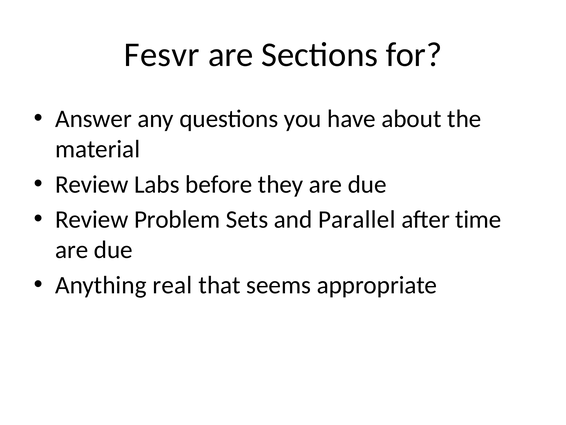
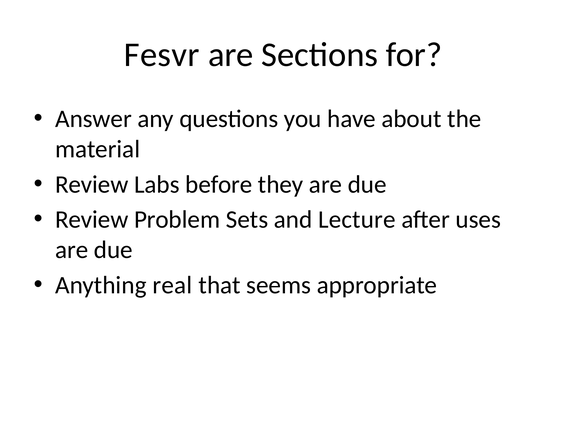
Parallel: Parallel -> Lecture
time: time -> uses
